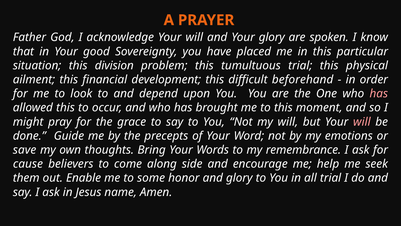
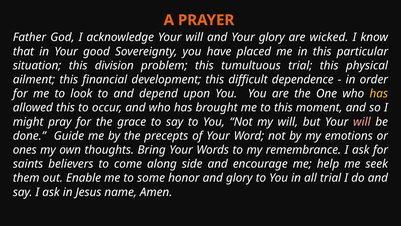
spoken: spoken -> wicked
beforehand: beforehand -> dependence
has at (379, 94) colour: pink -> yellow
save: save -> ones
cause: cause -> saints
